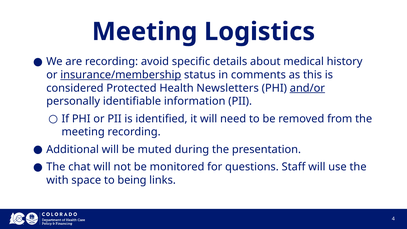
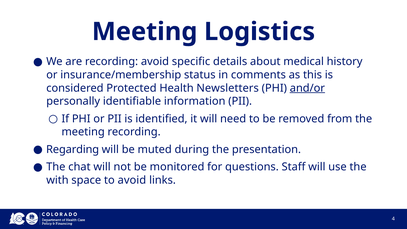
insurance/membership underline: present -> none
Additional: Additional -> Regarding
to being: being -> avoid
